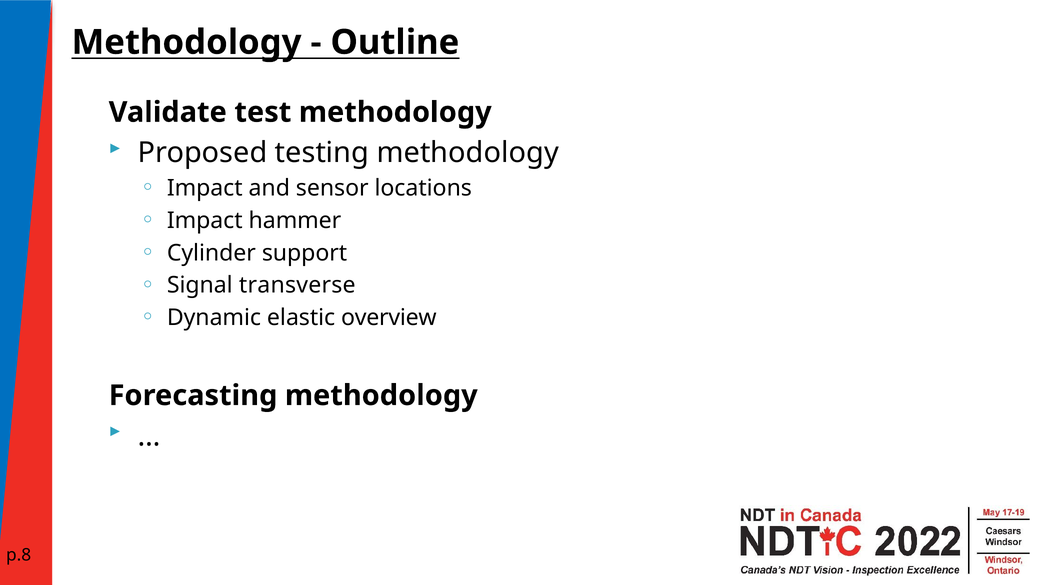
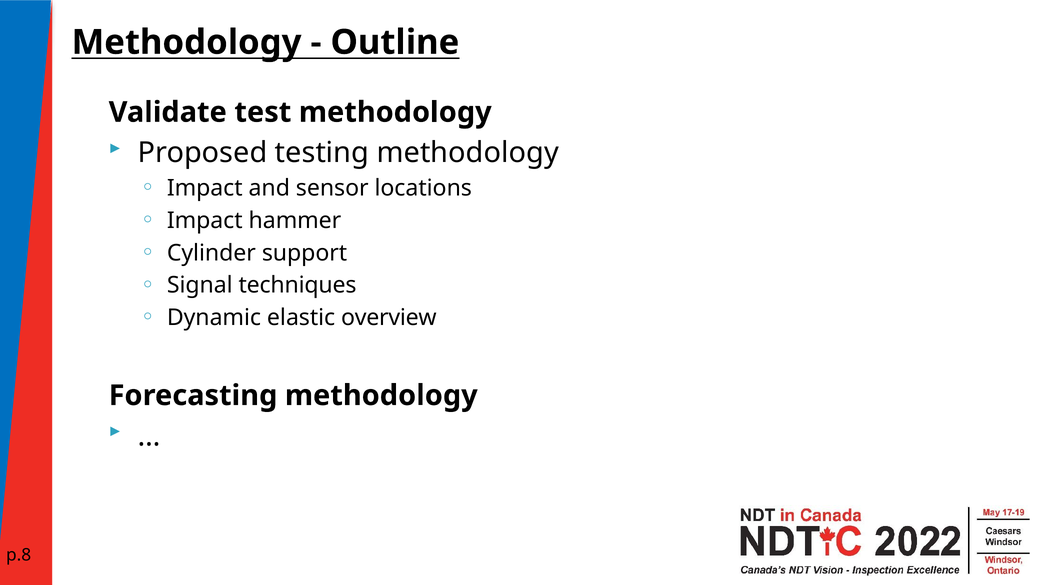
transverse: transverse -> techniques
